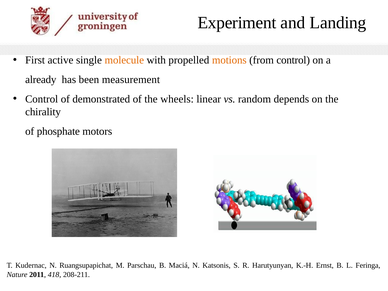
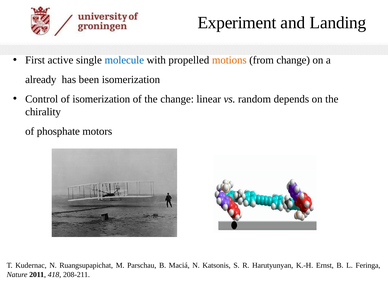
molecule colour: orange -> blue
from control: control -> change
been measurement: measurement -> isomerization
of demonstrated: demonstrated -> isomerization
the wheels: wheels -> change
